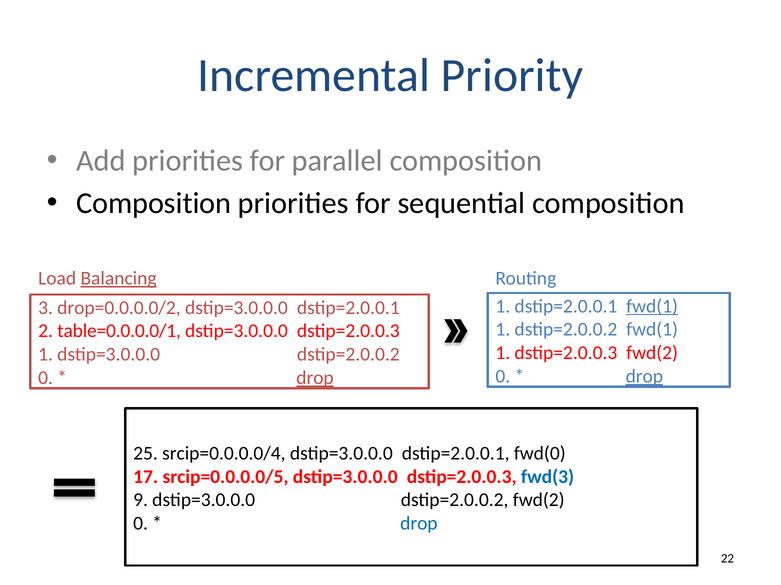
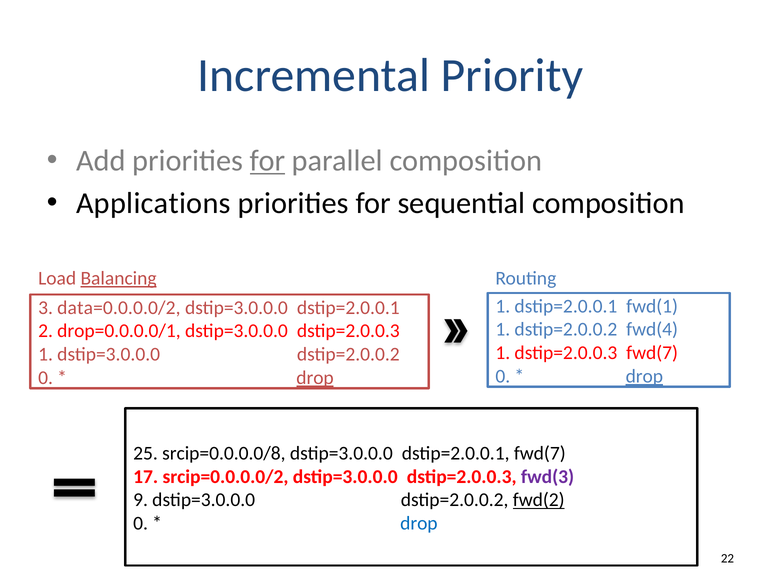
for at (268, 161) underline: none -> present
Composition at (154, 203): Composition -> Applications
fwd(1 at (652, 306) underline: present -> none
drop=0.0.0.0/2: drop=0.0.0.0/2 -> data=0.0.0.0/2
fwd(1 at (652, 330): fwd(1 -> fwd(4
table=0.0.0.0/1: table=0.0.0.0/1 -> drop=0.0.0.0/1
fwd(2 at (652, 353): fwd(2 -> fwd(7
srcip=0.0.0.0/4: srcip=0.0.0.0/4 -> srcip=0.0.0.0/8
dstip=2.0.0.1 fwd(0: fwd(0 -> fwd(7
srcip=0.0.0.0/5: srcip=0.0.0.0/5 -> srcip=0.0.0.0/2
fwd(3 colour: blue -> purple
fwd(2 at (539, 501) underline: none -> present
